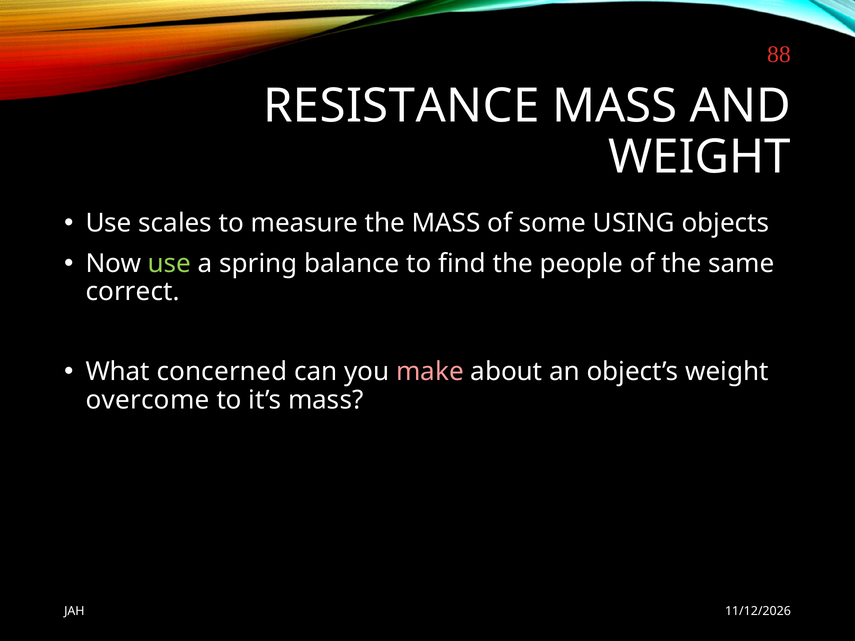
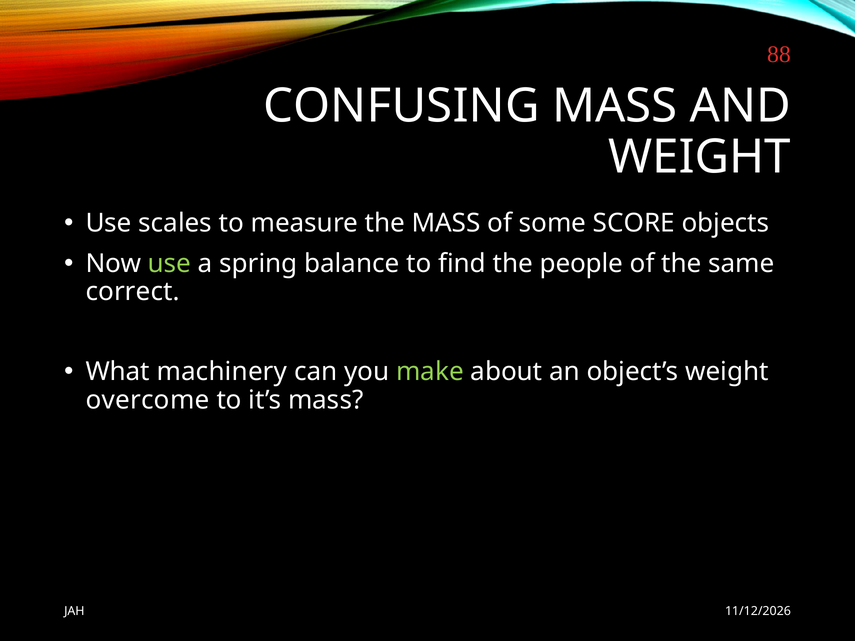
RESISTANCE: RESISTANCE -> CONFUSING
USING: USING -> SCORE
concerned: concerned -> machinery
make colour: pink -> light green
